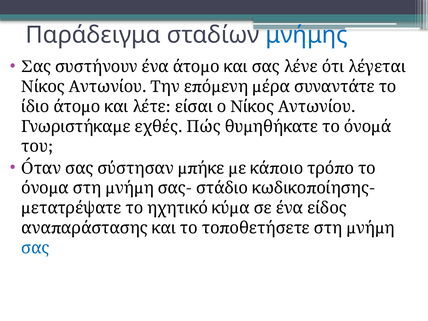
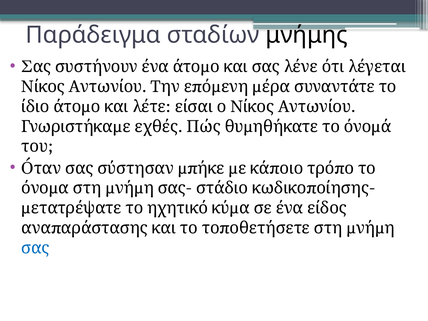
μνήμης colour: blue -> black
